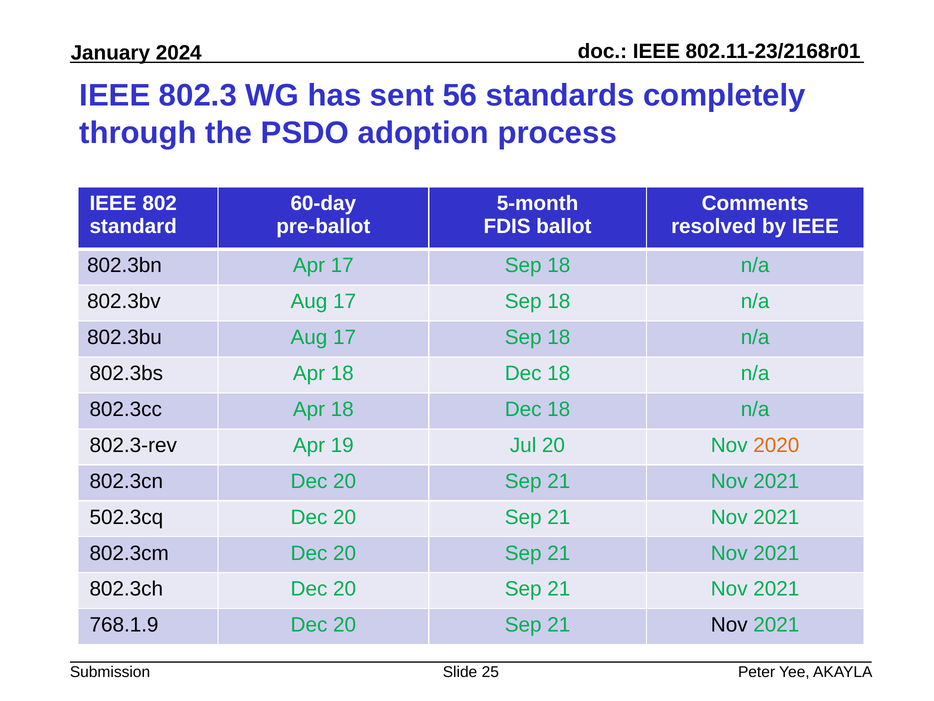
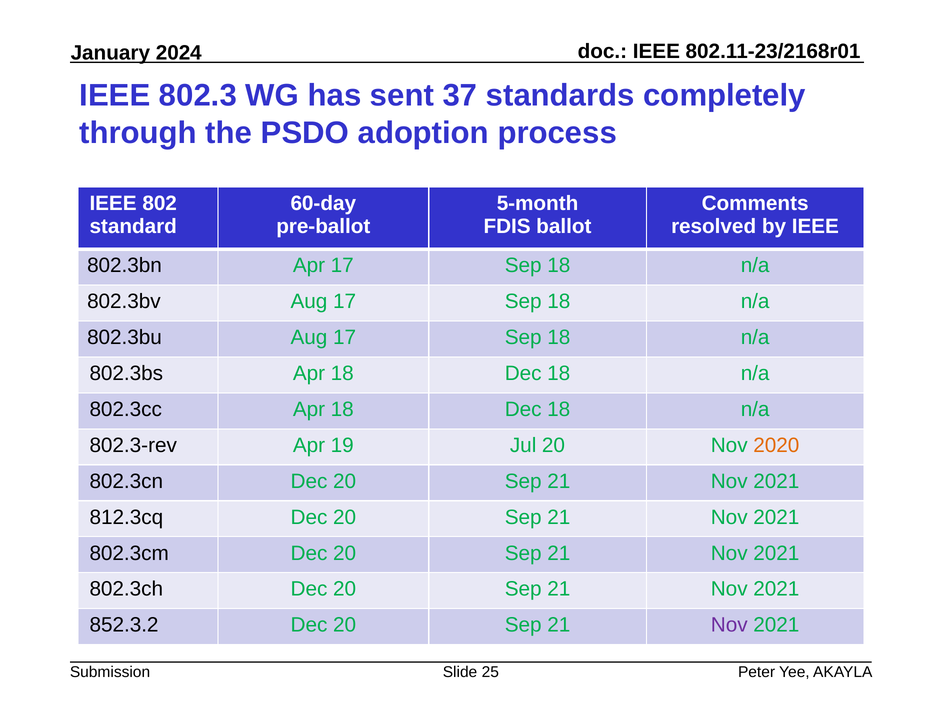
56: 56 -> 37
502.3cq: 502.3cq -> 812.3cq
768.1.9: 768.1.9 -> 852.3.2
Nov at (729, 625) colour: black -> purple
